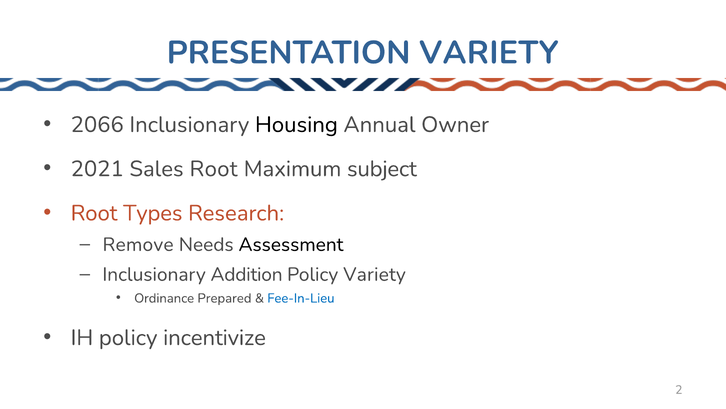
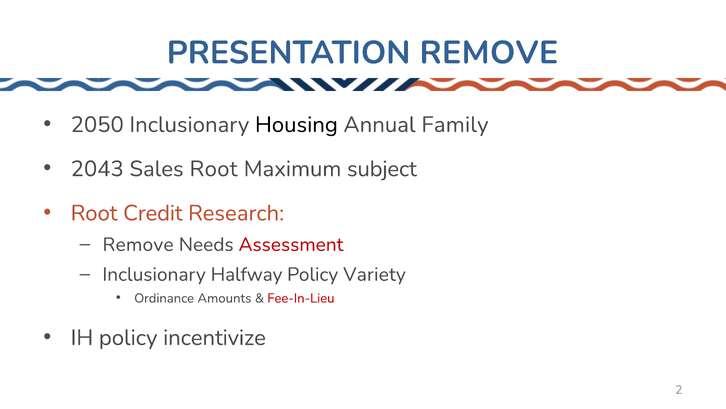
PRESENTATION VARIETY: VARIETY -> REMOVE
2066: 2066 -> 2050
Owner: Owner -> Family
2021: 2021 -> 2043
Types: Types -> Credit
Assessment colour: black -> red
Addition: Addition -> Halfway
Prepared: Prepared -> Amounts
Fee-In-Lieu colour: blue -> red
